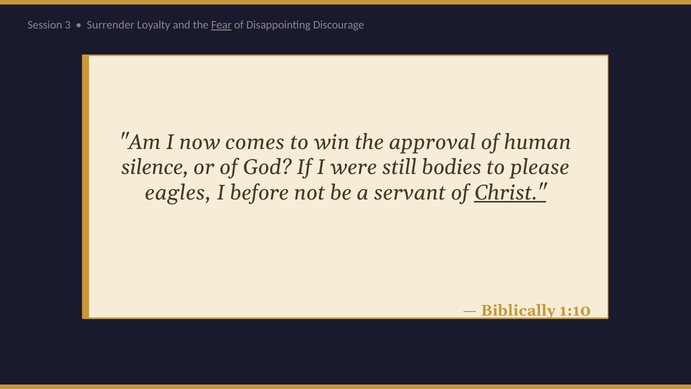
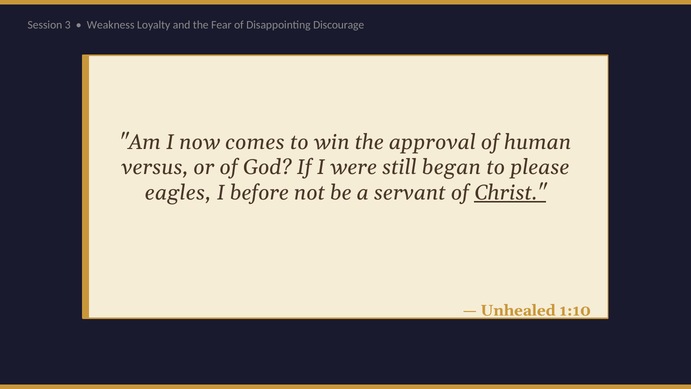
Surrender: Surrender -> Weakness
Fear underline: present -> none
silence: silence -> versus
bodies: bodies -> began
Biblically: Biblically -> Unhealed
